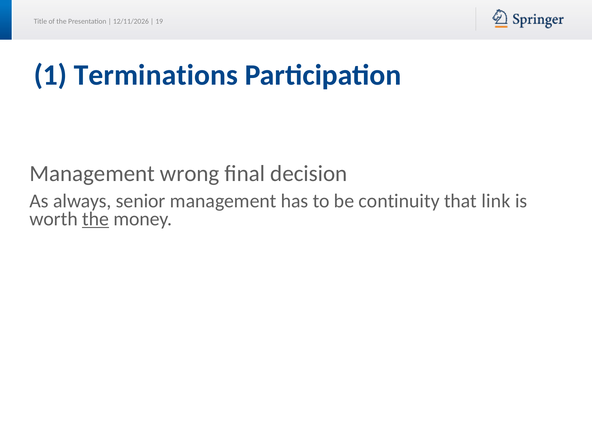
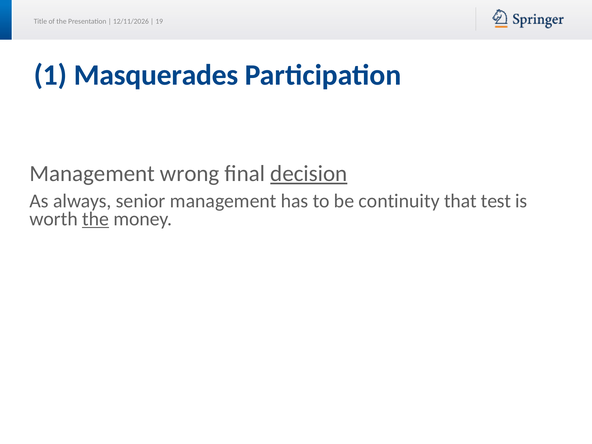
Terminations: Terminations -> Masquerades
decision underline: none -> present
link: link -> test
